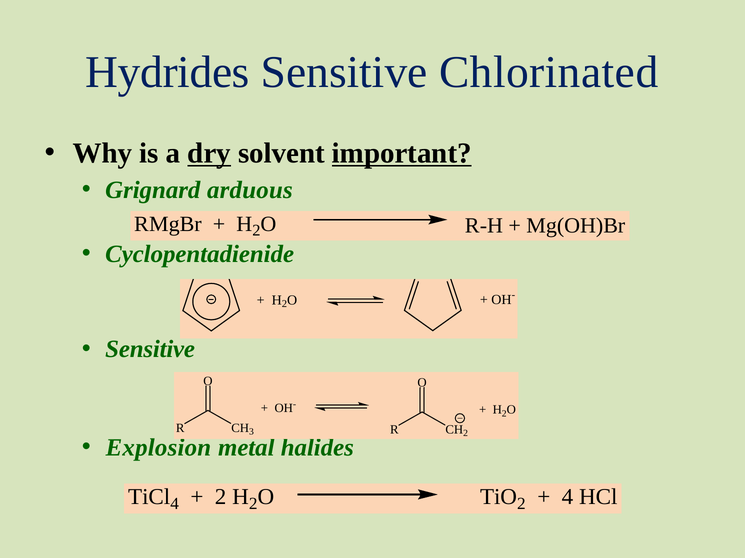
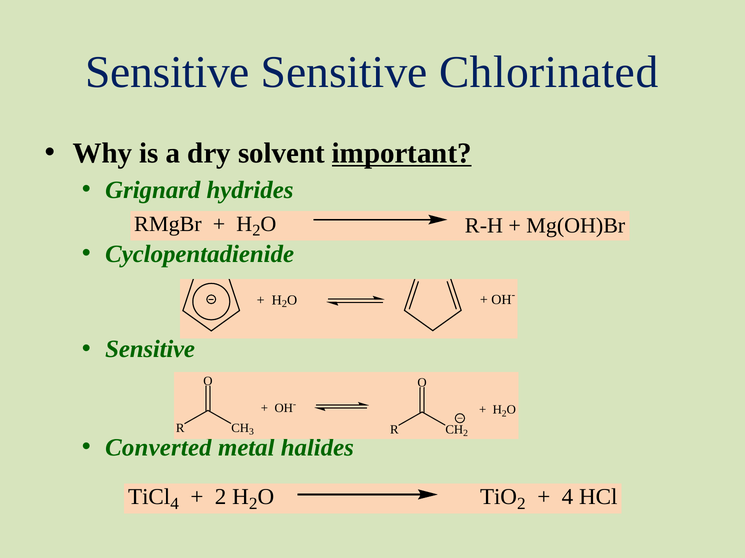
Hydrides at (167, 72): Hydrides -> Sensitive
dry underline: present -> none
arduous: arduous -> hydrides
Explosion: Explosion -> Converted
